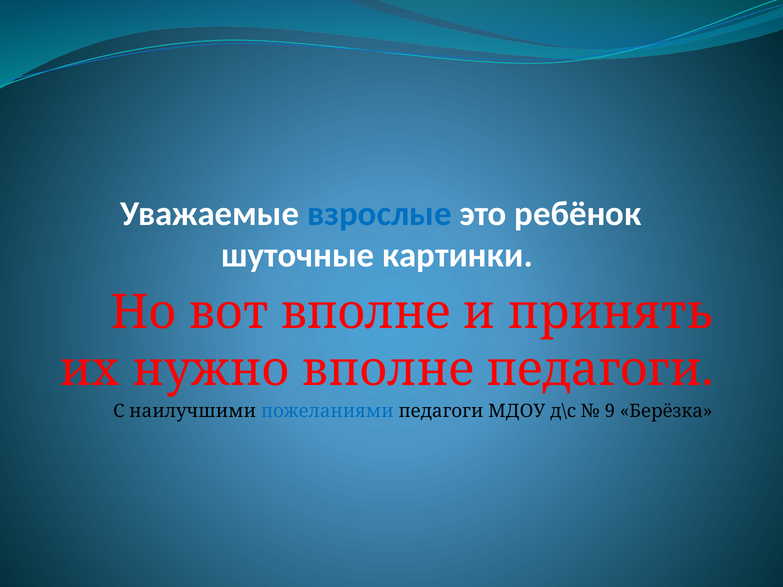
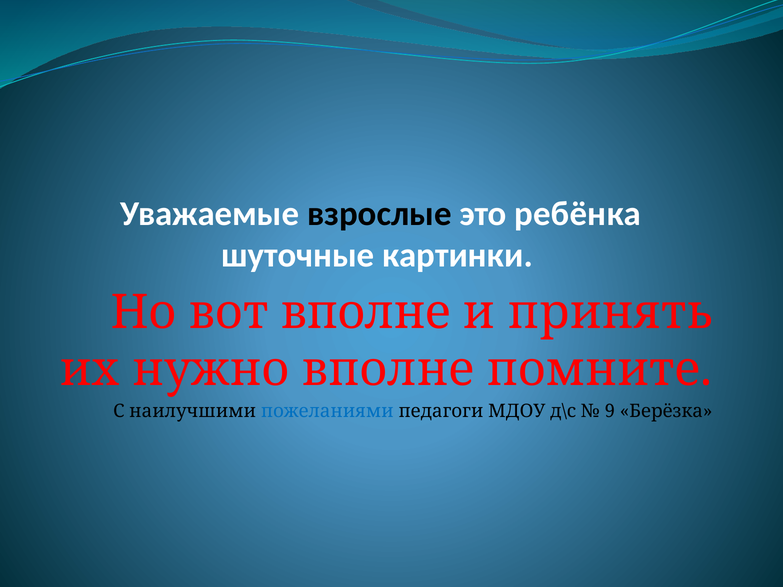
взрослые colour: blue -> black
ребёнок: ребёнок -> ребёнка
вполне педагоги: педагоги -> помните
